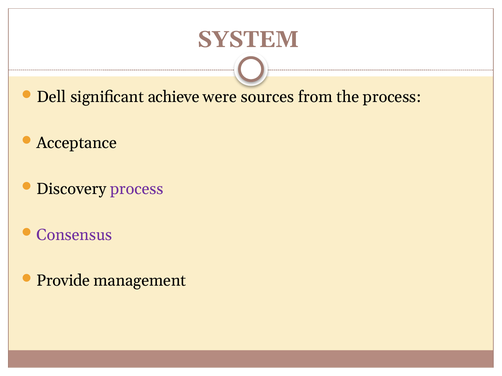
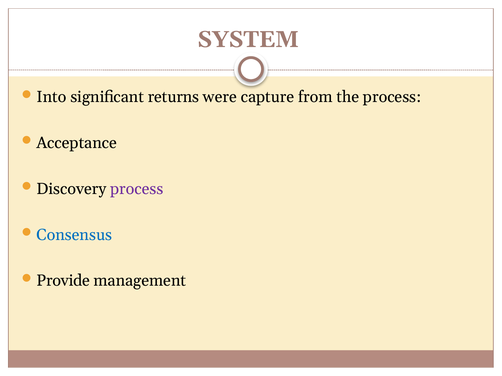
Dell: Dell -> Into
achieve: achieve -> returns
sources: sources -> capture
Consensus colour: purple -> blue
